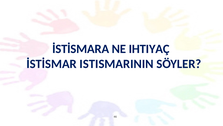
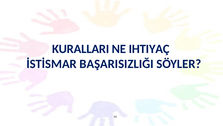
İSTİSMARA: İSTİSMARA -> KURALLARI
ISTISMARININ: ISTISMARININ -> BAŞARISIZLIĞI
